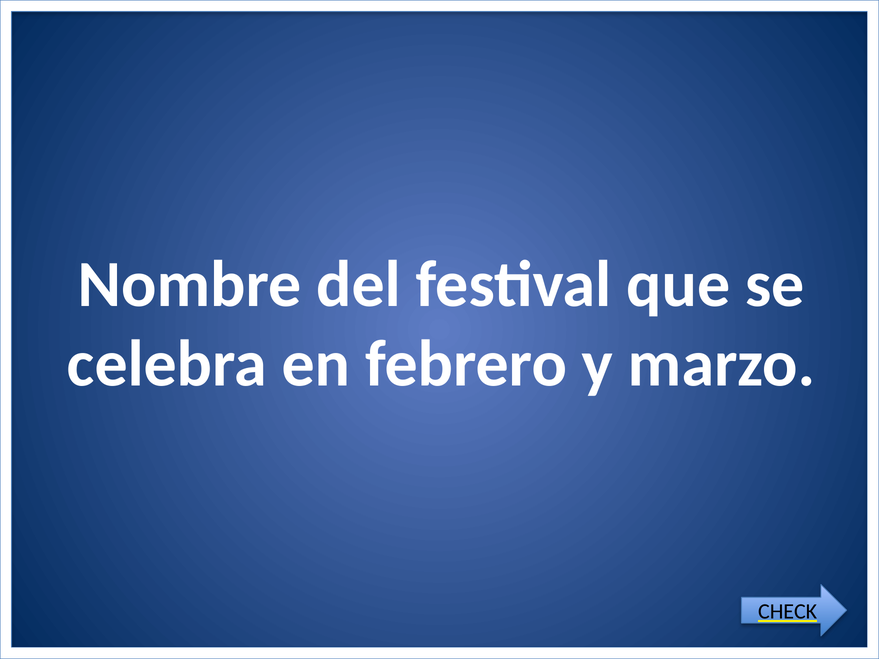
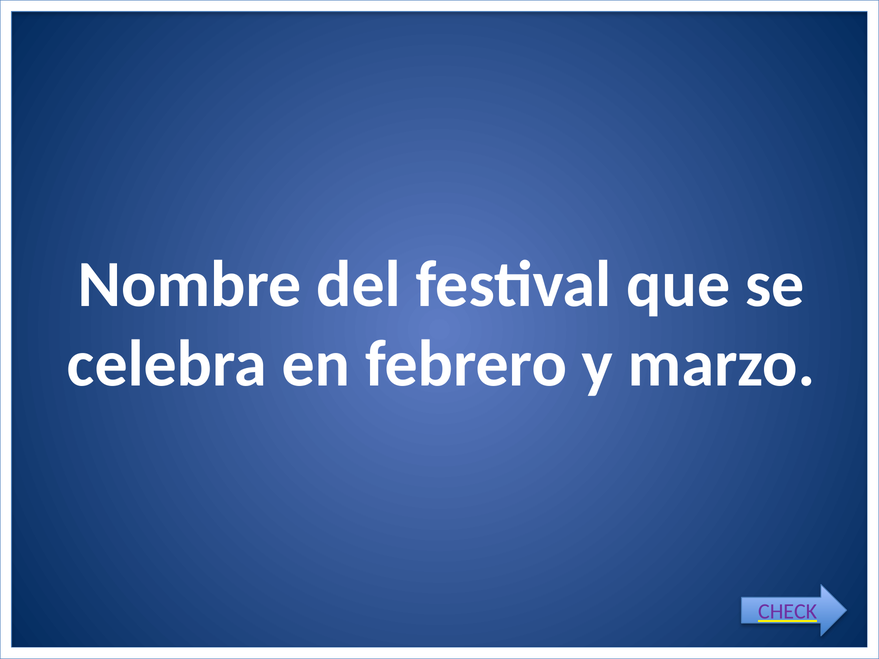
CHECK colour: black -> purple
